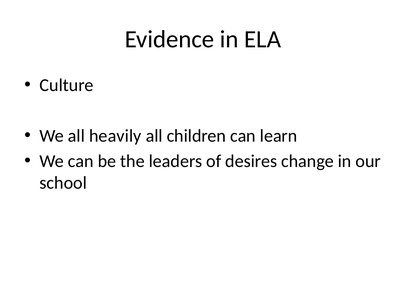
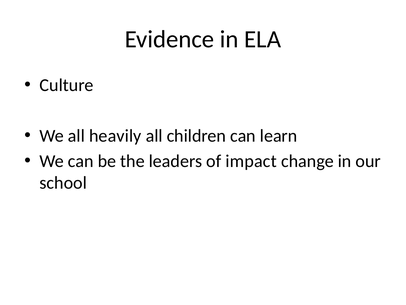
desires: desires -> impact
